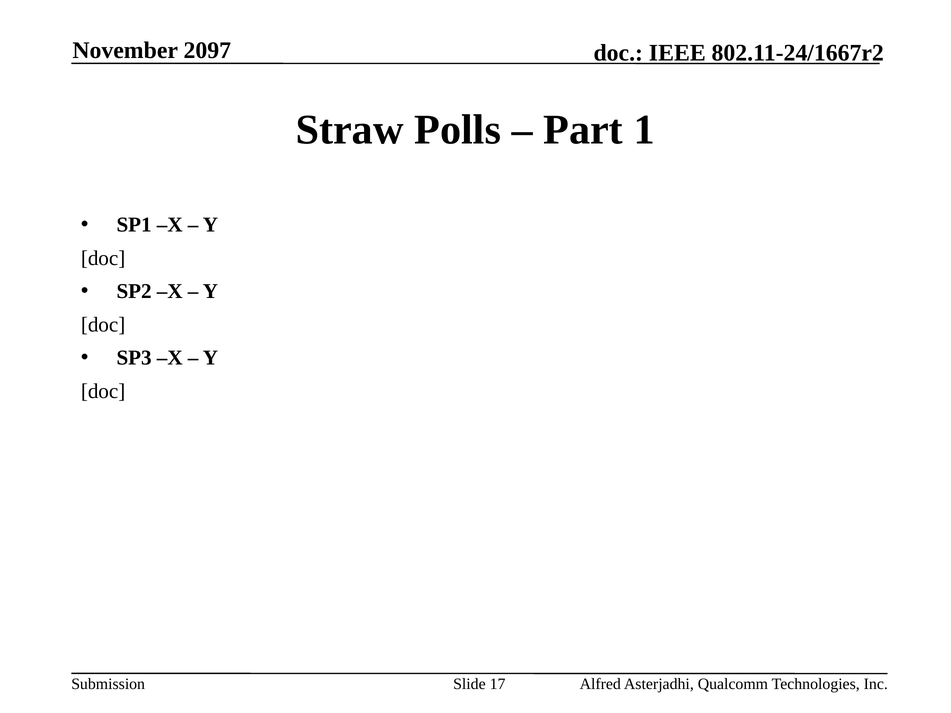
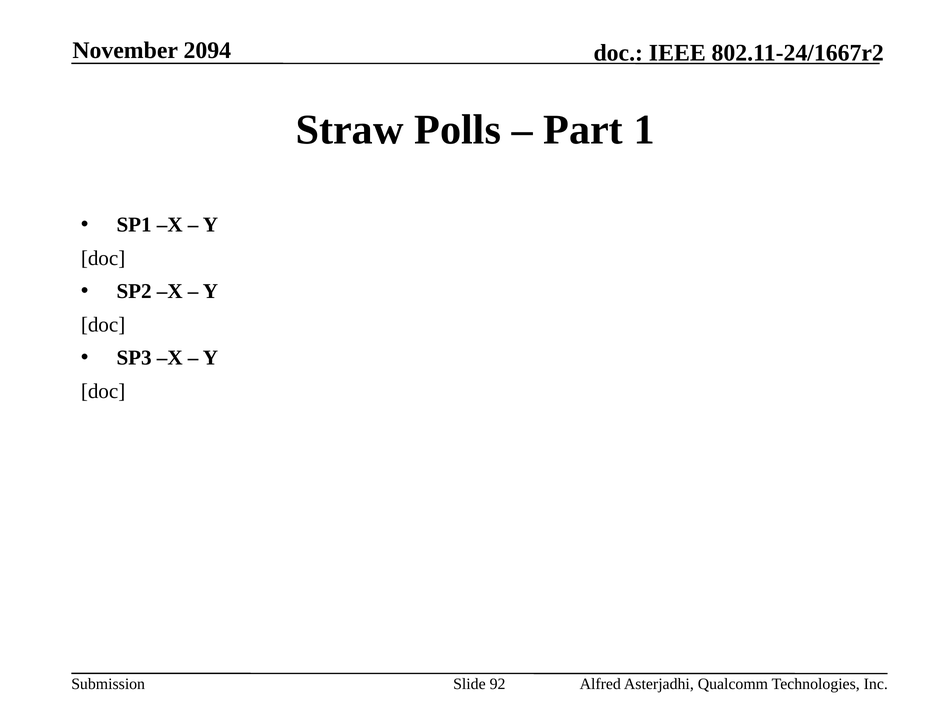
2097: 2097 -> 2094
17: 17 -> 92
